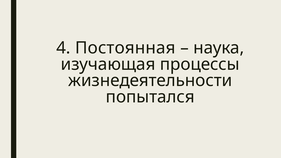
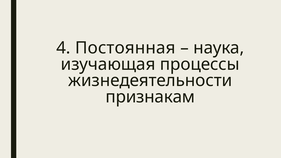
попытался: попытался -> признакам
